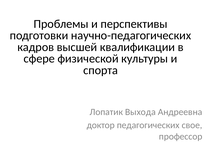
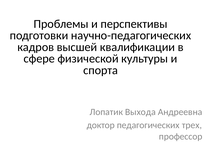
свое: свое -> трех
